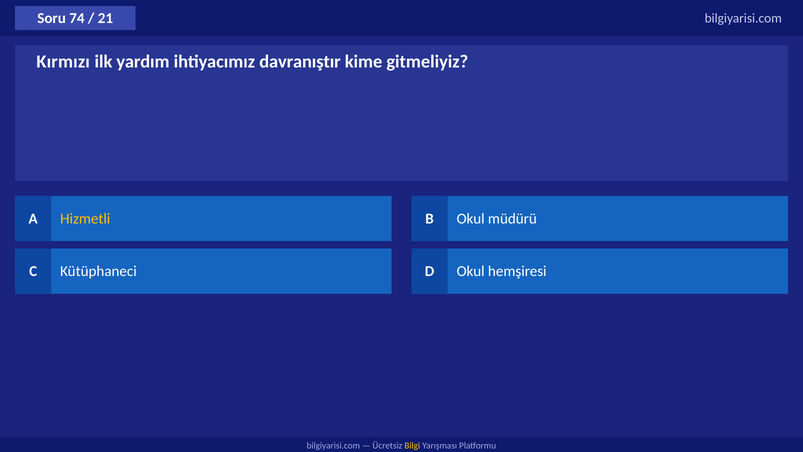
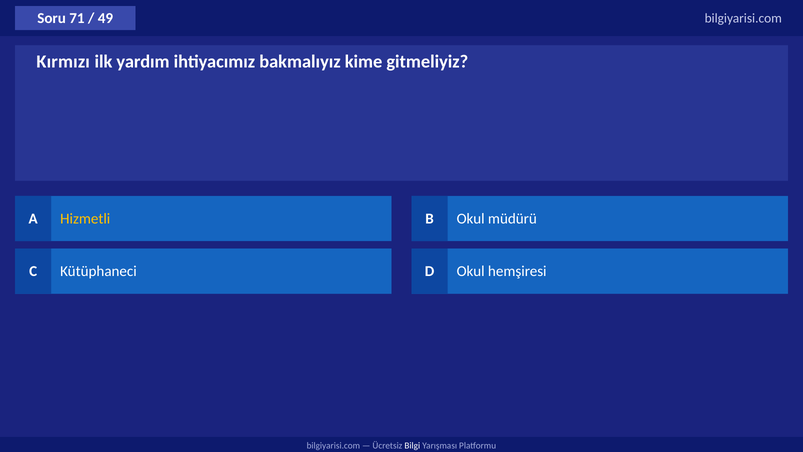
74: 74 -> 71
21: 21 -> 49
davranıştır: davranıştır -> bakmalıyız
Bilgi colour: yellow -> white
